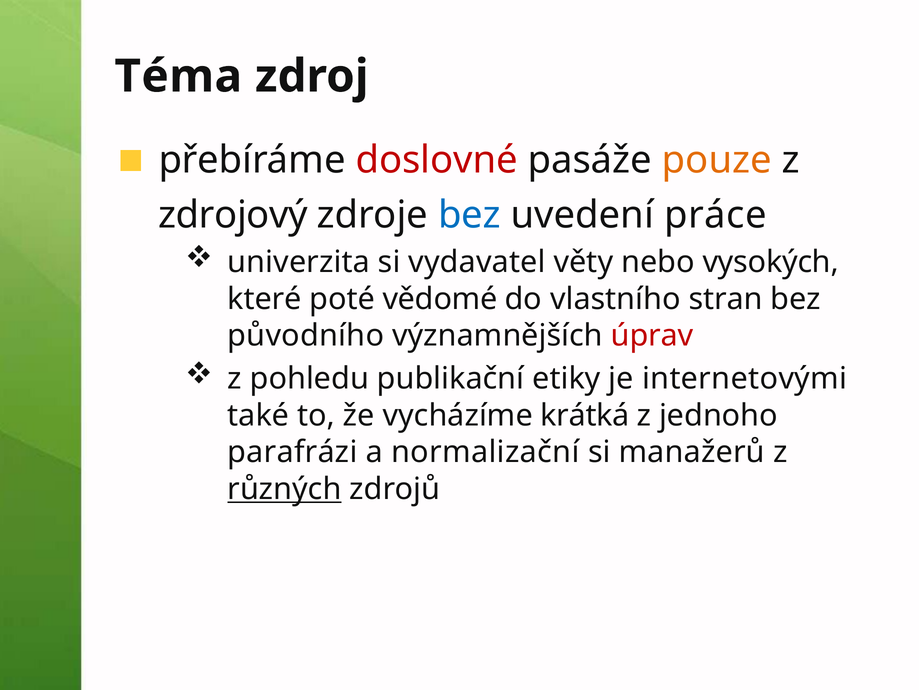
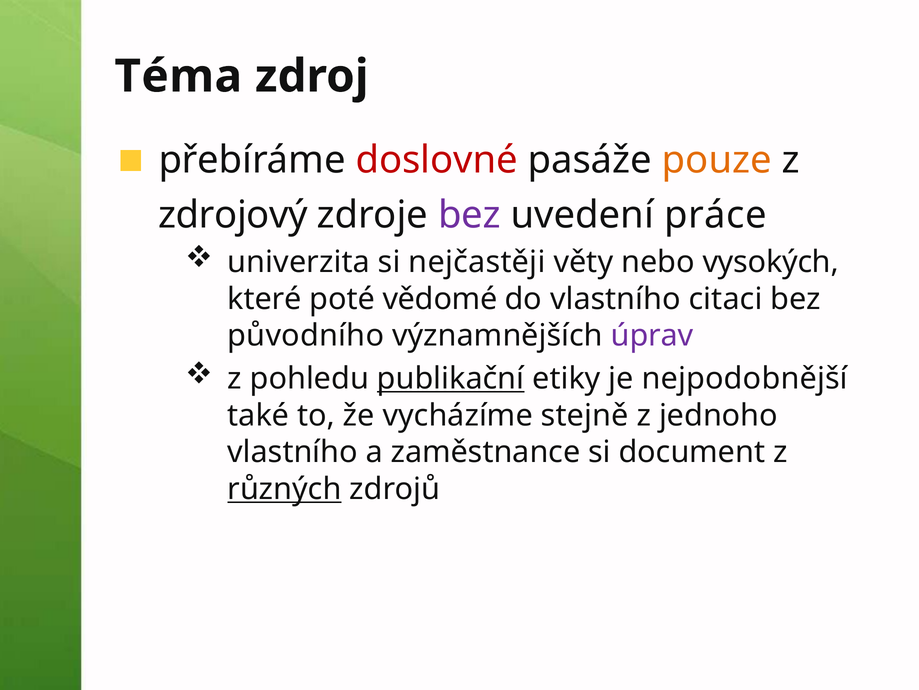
bez at (469, 215) colour: blue -> purple
vydavatel: vydavatel -> nejčastěji
stran: stran -> citaci
úprav colour: red -> purple
publikační underline: none -> present
internetovými: internetovými -> nejpodobnější
krátká: krátká -> stejně
parafrázi at (292, 452): parafrázi -> vlastního
normalizační: normalizační -> zaměstnance
manažerů: manažerů -> document
